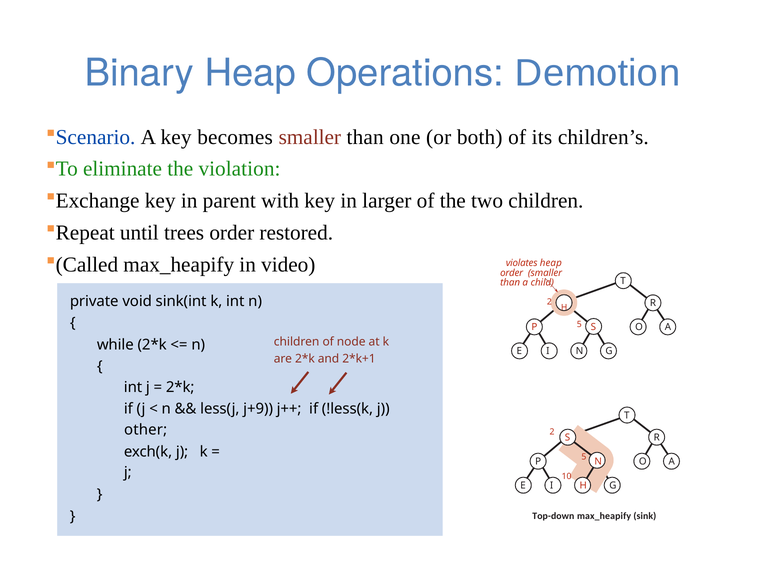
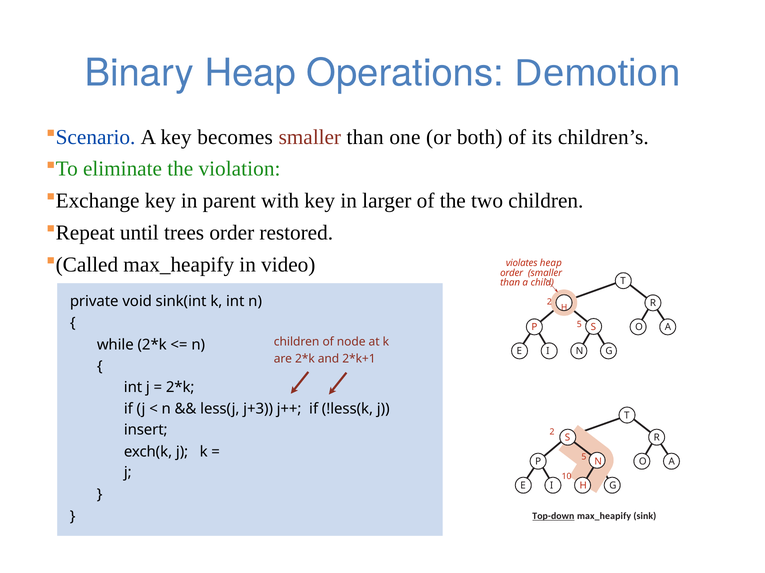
j+9: j+9 -> j+3
other: other -> insert
Top-down underline: none -> present
